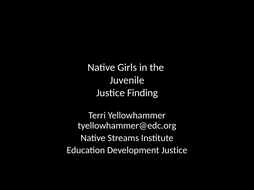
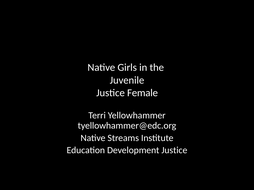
Finding: Finding -> Female
